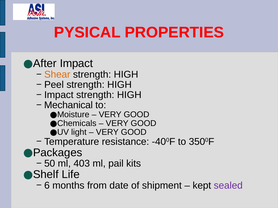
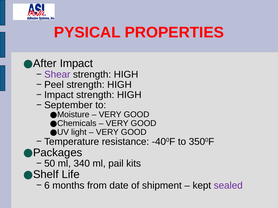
Shear colour: orange -> purple
Mechanical: Mechanical -> September
403: 403 -> 340
